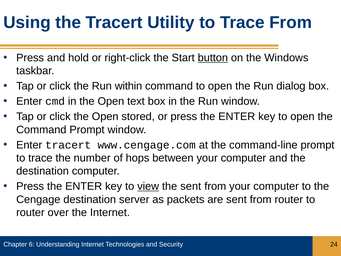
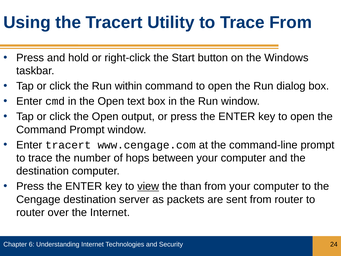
button underline: present -> none
stored: stored -> output
the sent: sent -> than
